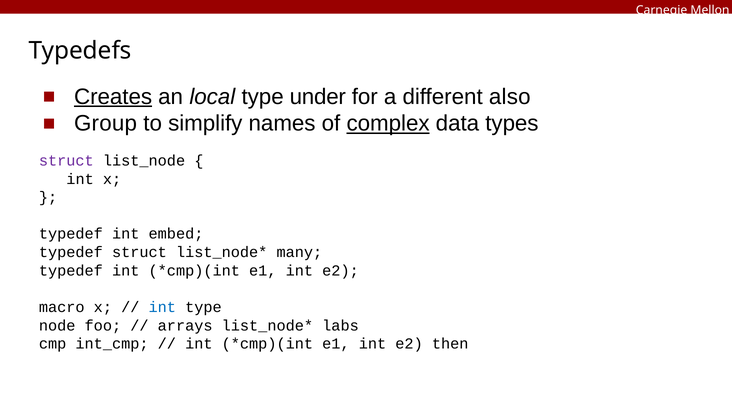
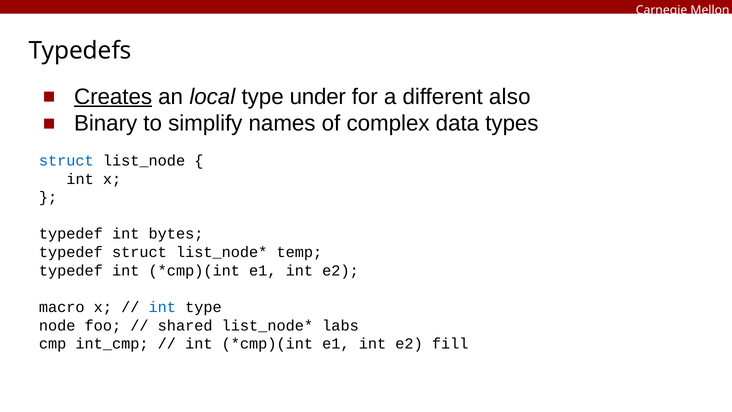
Group: Group -> Binary
complex underline: present -> none
struct at (66, 161) colour: purple -> blue
embed: embed -> bytes
many: many -> temp
arrays: arrays -> shared
then: then -> fill
